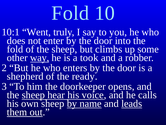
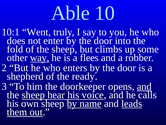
Fold at (70, 13): Fold -> Able
took: took -> flees
and at (144, 86) underline: none -> present
